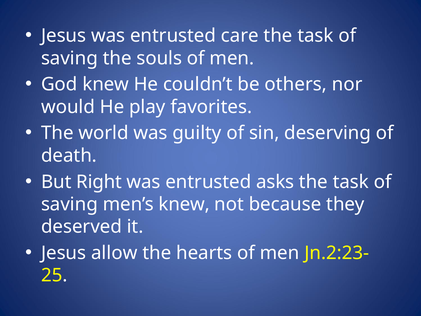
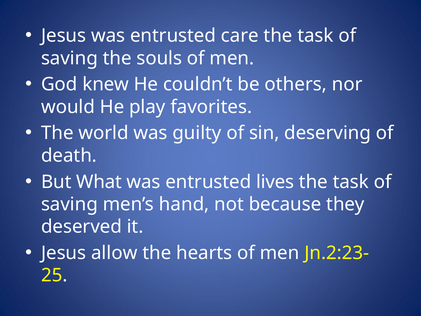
Right: Right -> What
asks: asks -> lives
men’s knew: knew -> hand
